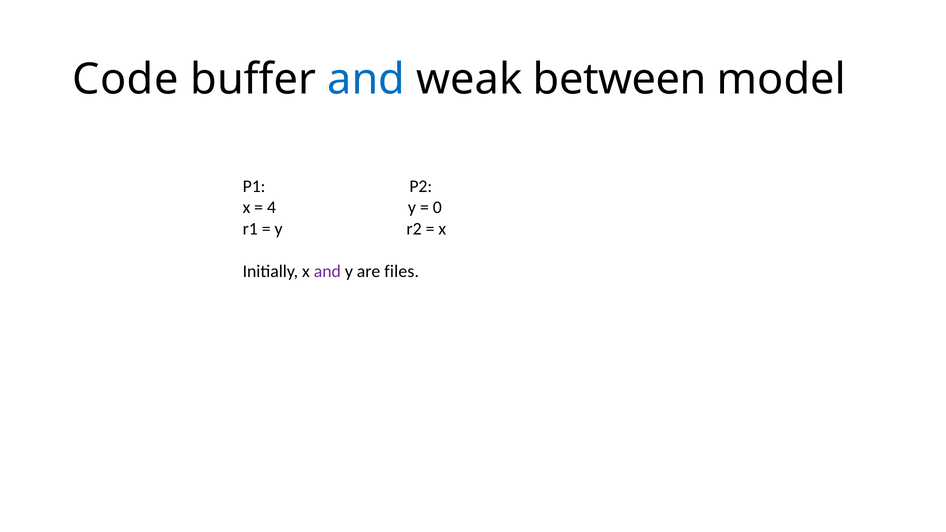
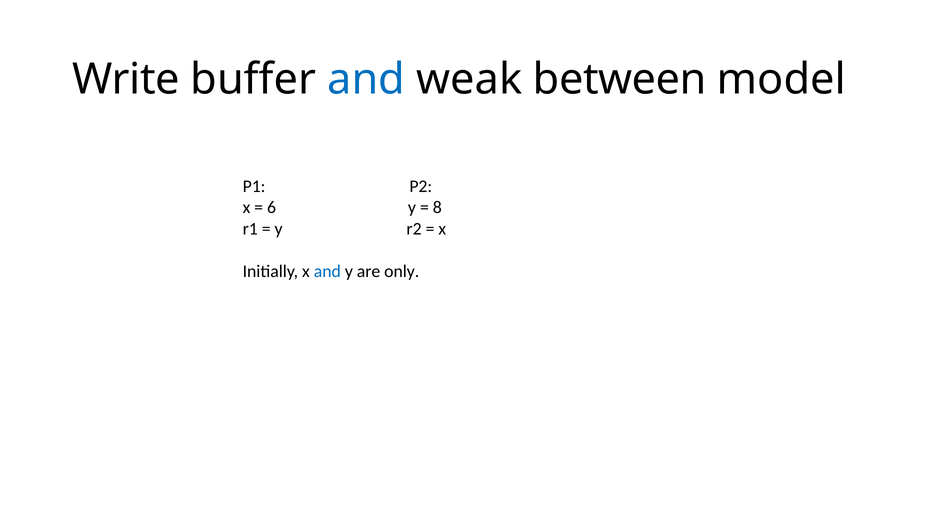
Code: Code -> Write
4: 4 -> 6
0: 0 -> 8
and at (327, 272) colour: purple -> blue
files: files -> only
